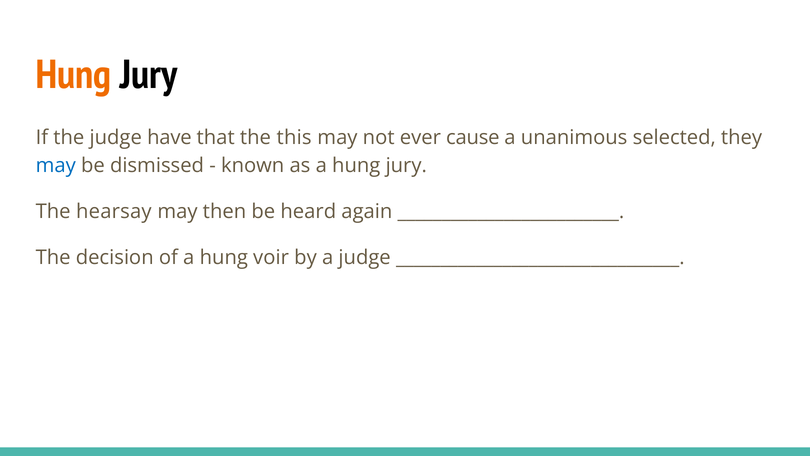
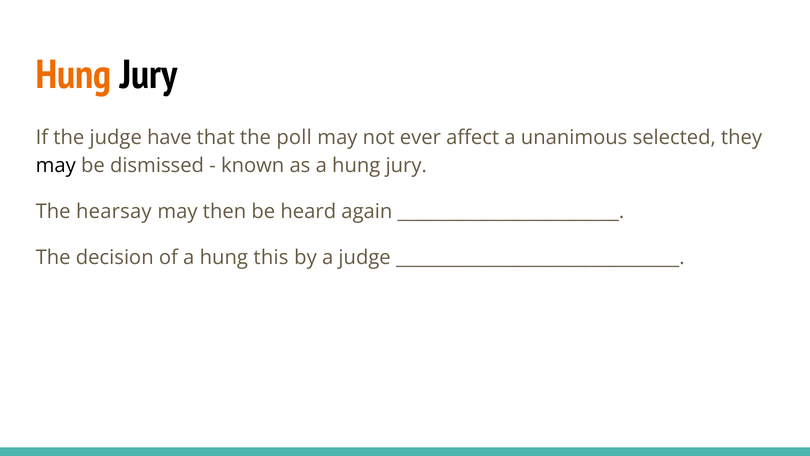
this: this -> poll
cause: cause -> affect
may at (56, 165) colour: blue -> black
voir: voir -> this
